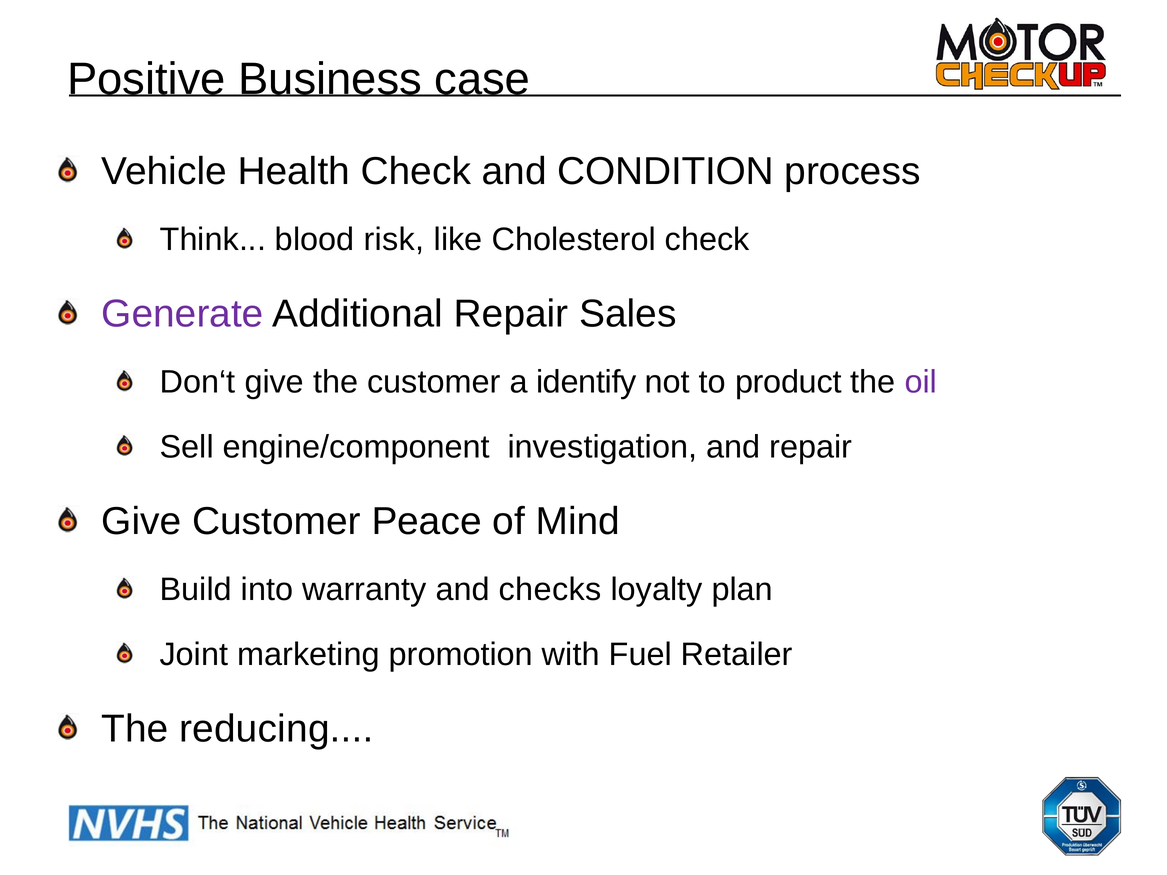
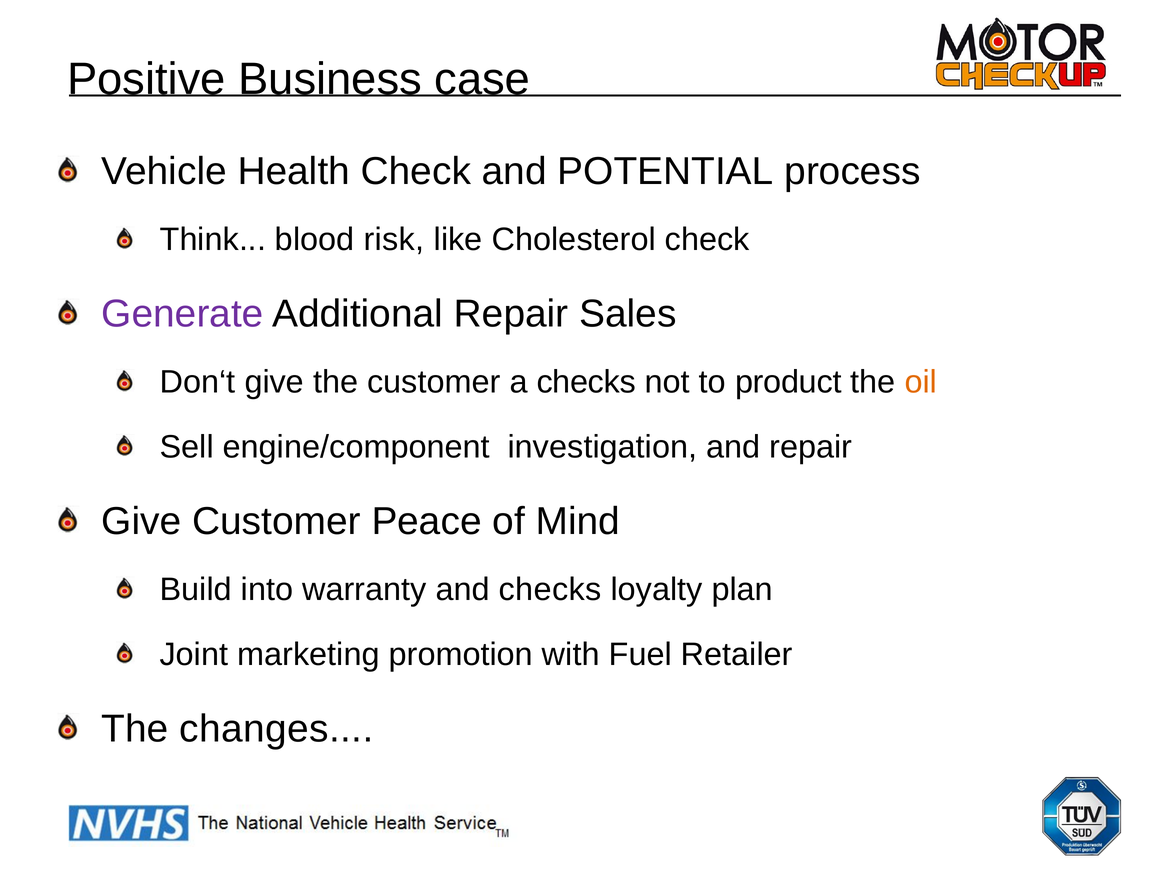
CONDITION: CONDITION -> POTENTIAL
a identify: identify -> checks
oil colour: purple -> orange
reducing: reducing -> changes
